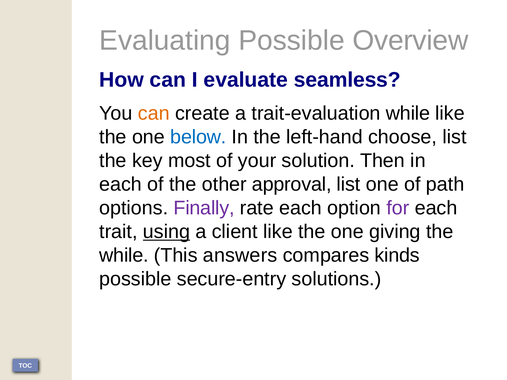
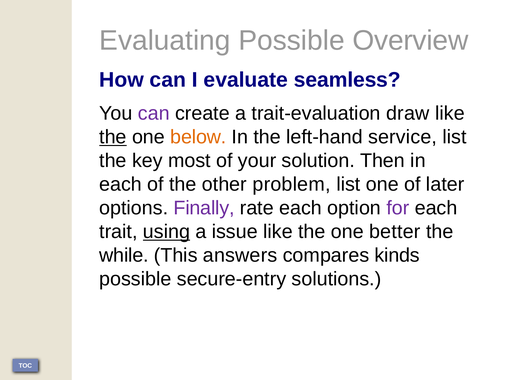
can at (154, 113) colour: orange -> purple
trait-evaluation while: while -> draw
the at (113, 137) underline: none -> present
below colour: blue -> orange
choose: choose -> service
approval: approval -> problem
path: path -> later
client: client -> issue
giving: giving -> better
